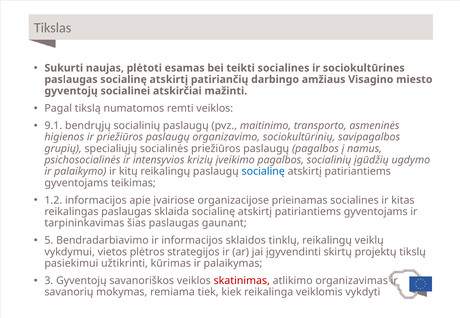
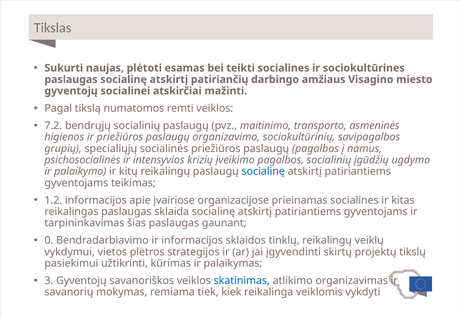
9.1: 9.1 -> 7.2
5: 5 -> 0
skatinimas colour: red -> blue
